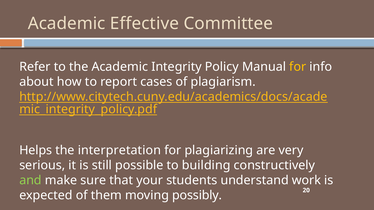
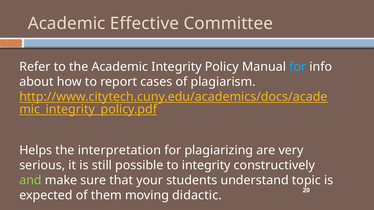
for at (298, 67) colour: yellow -> light blue
to building: building -> integrity
work: work -> topic
possibly: possibly -> didactic
